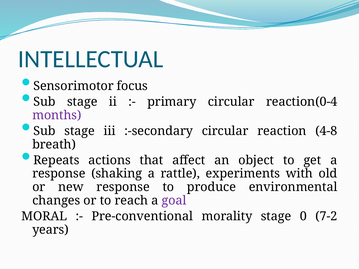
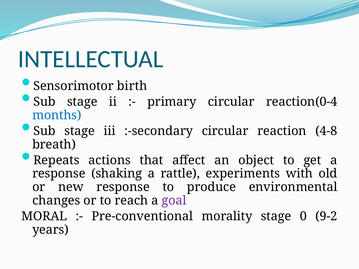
focus: focus -> birth
months colour: purple -> blue
7-2: 7-2 -> 9-2
